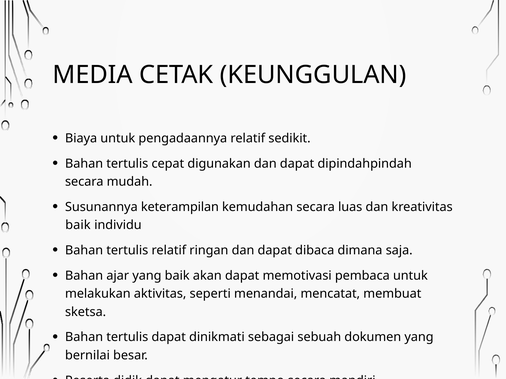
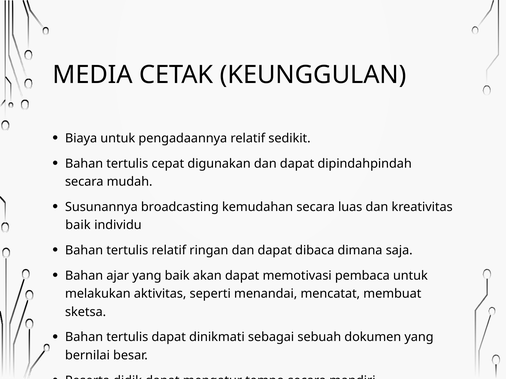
keterampilan: keterampilan -> broadcasting
